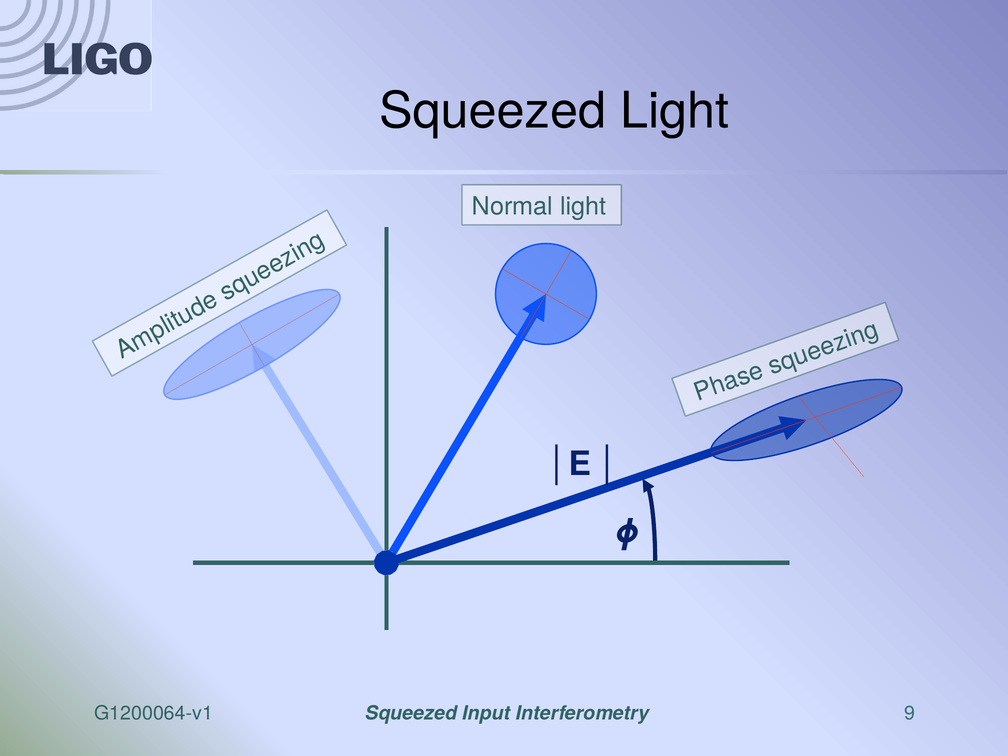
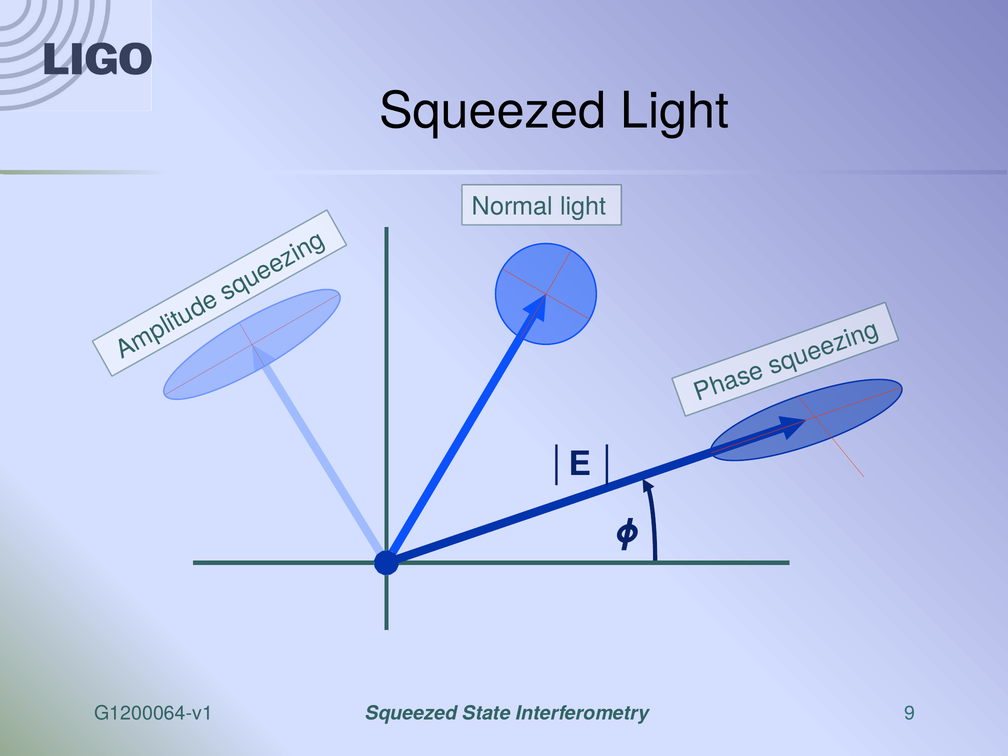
Input: Input -> State
